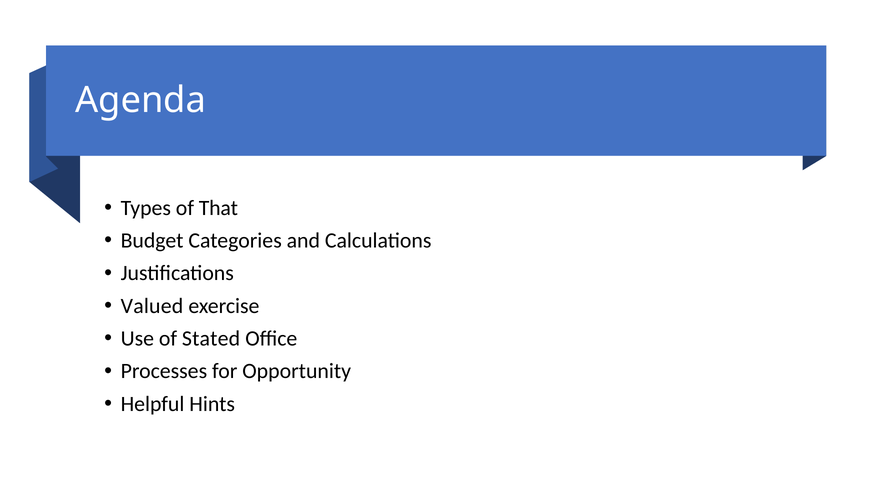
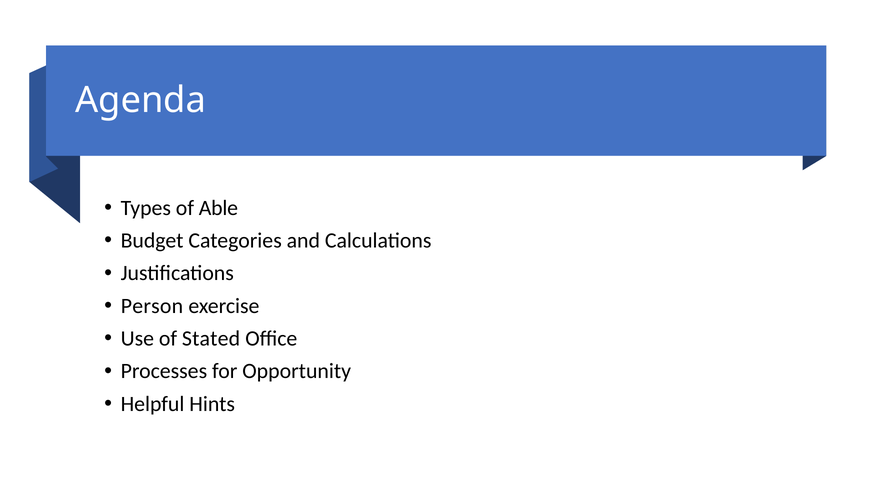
That: That -> Able
Valued: Valued -> Person
